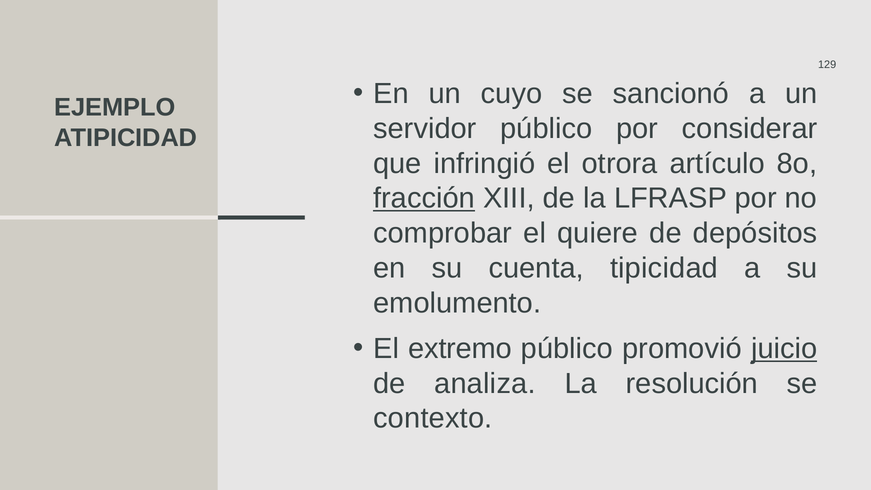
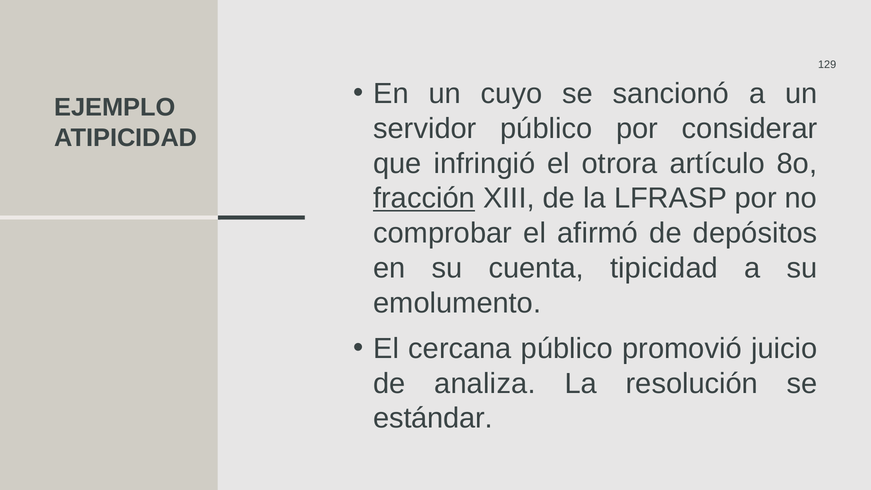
quiere: quiere -> afirmó
extremo: extremo -> cercana
juicio underline: present -> none
contexto: contexto -> estándar
